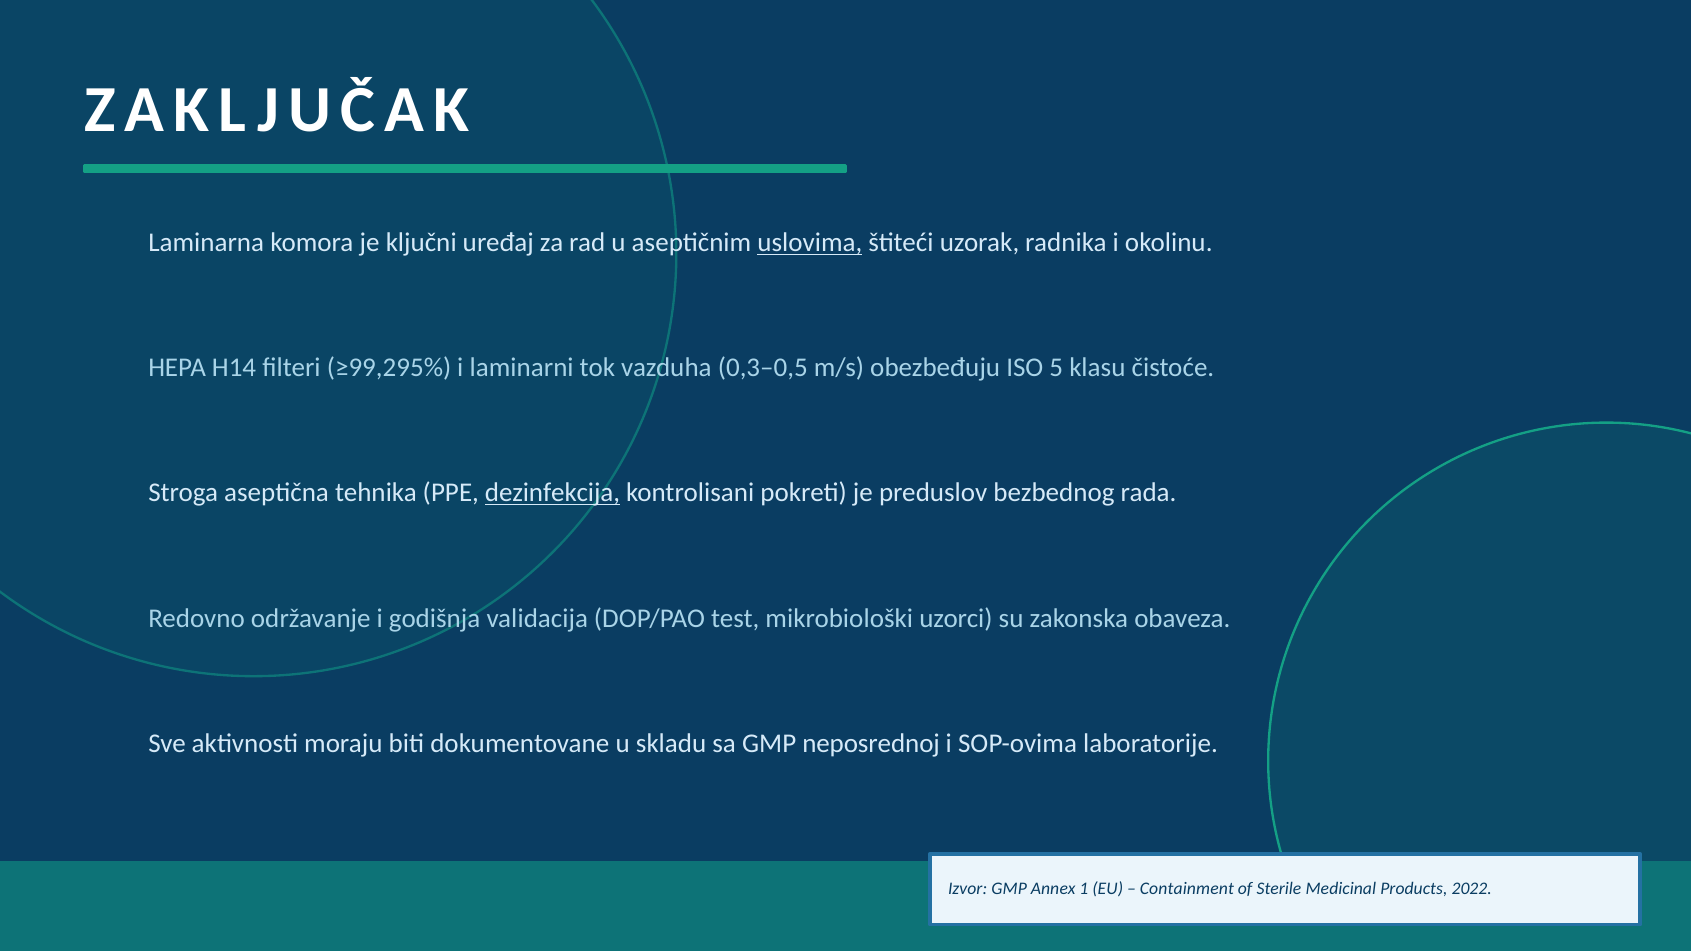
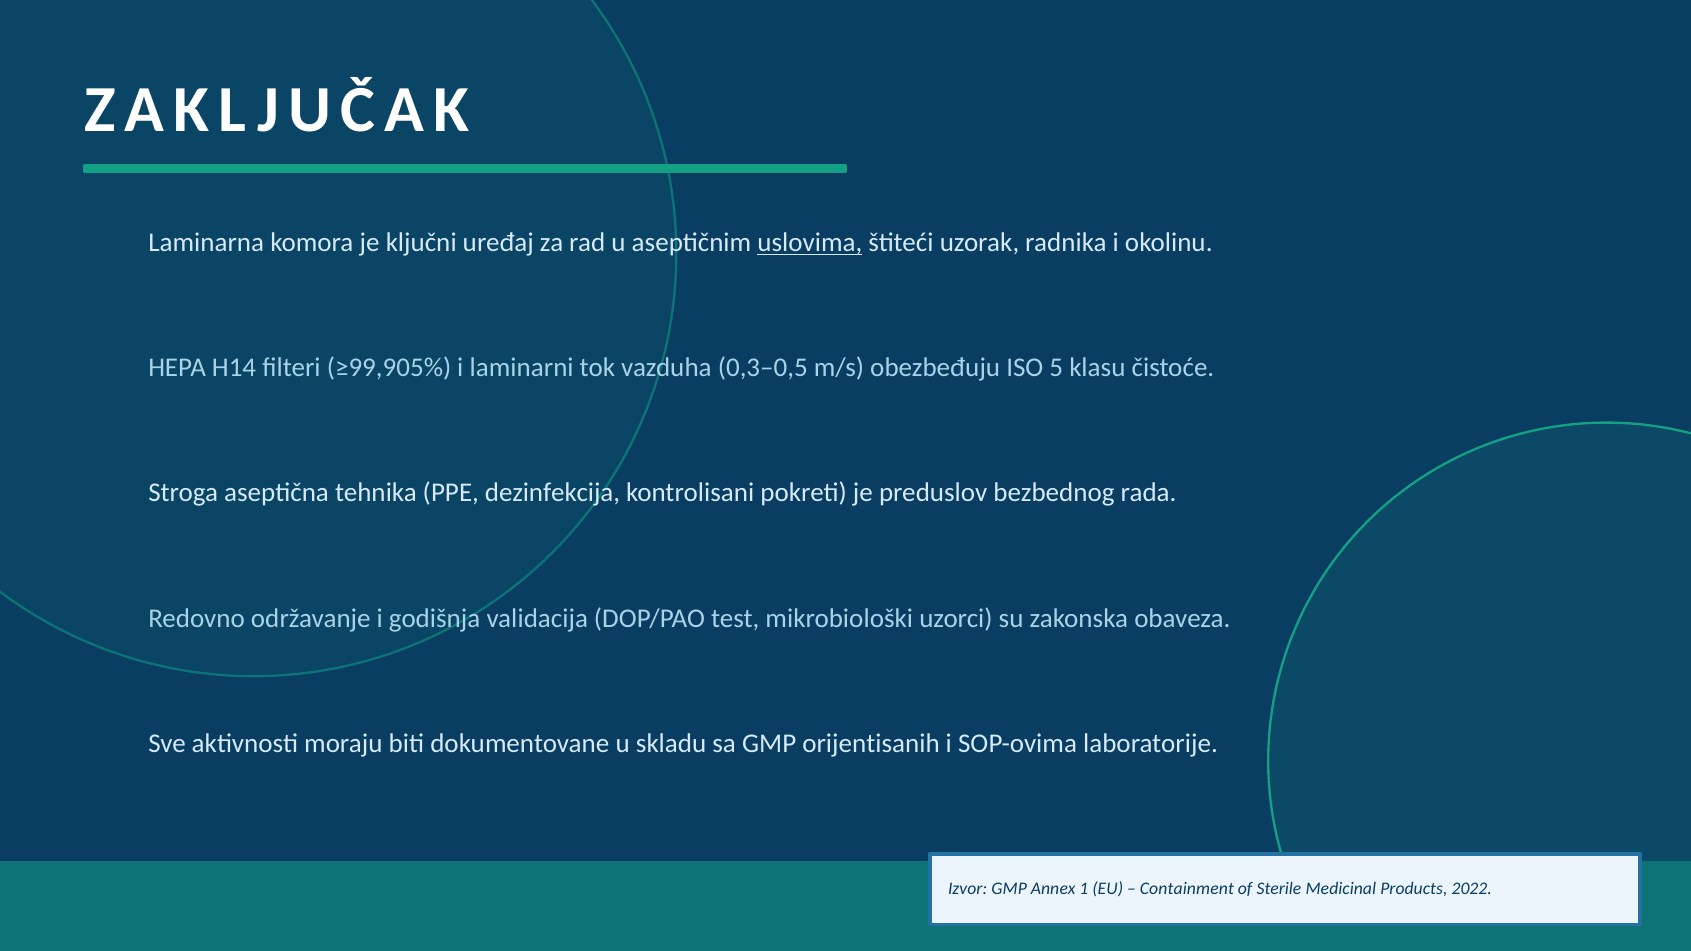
≥99,295%: ≥99,295% -> ≥99,905%
dezinfekcija underline: present -> none
neposrednoj: neposrednoj -> orijentisanih
